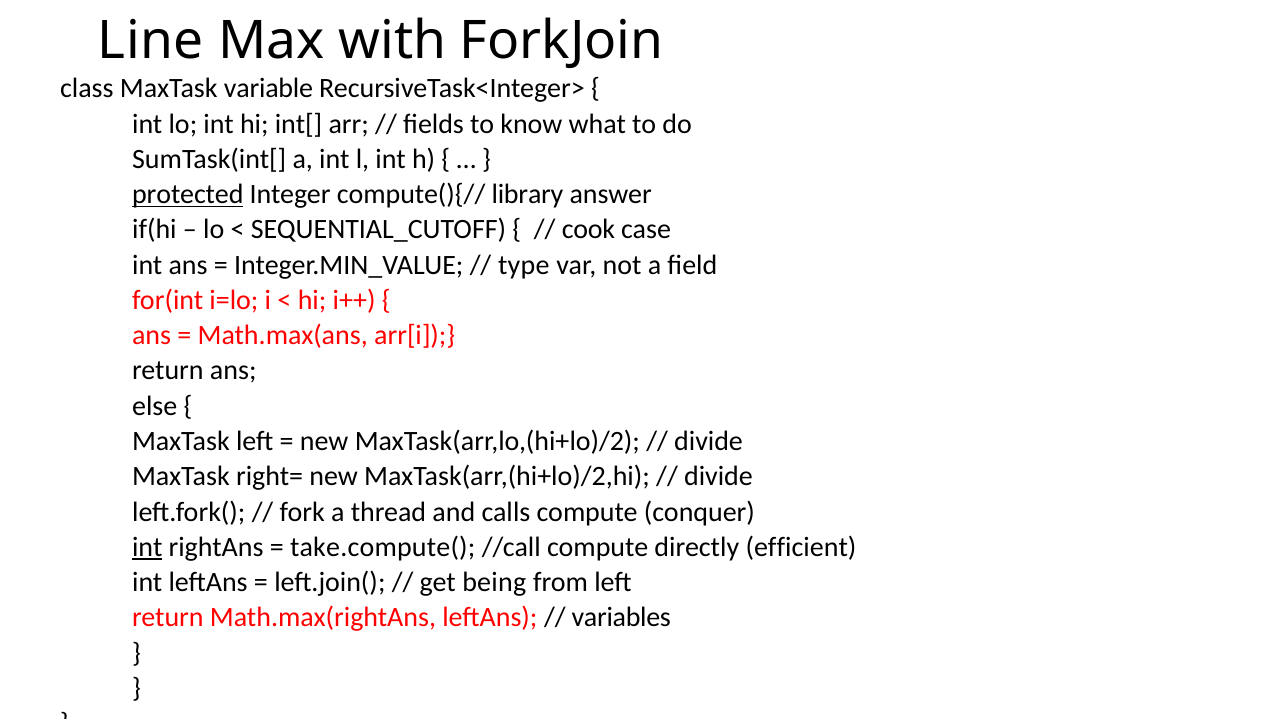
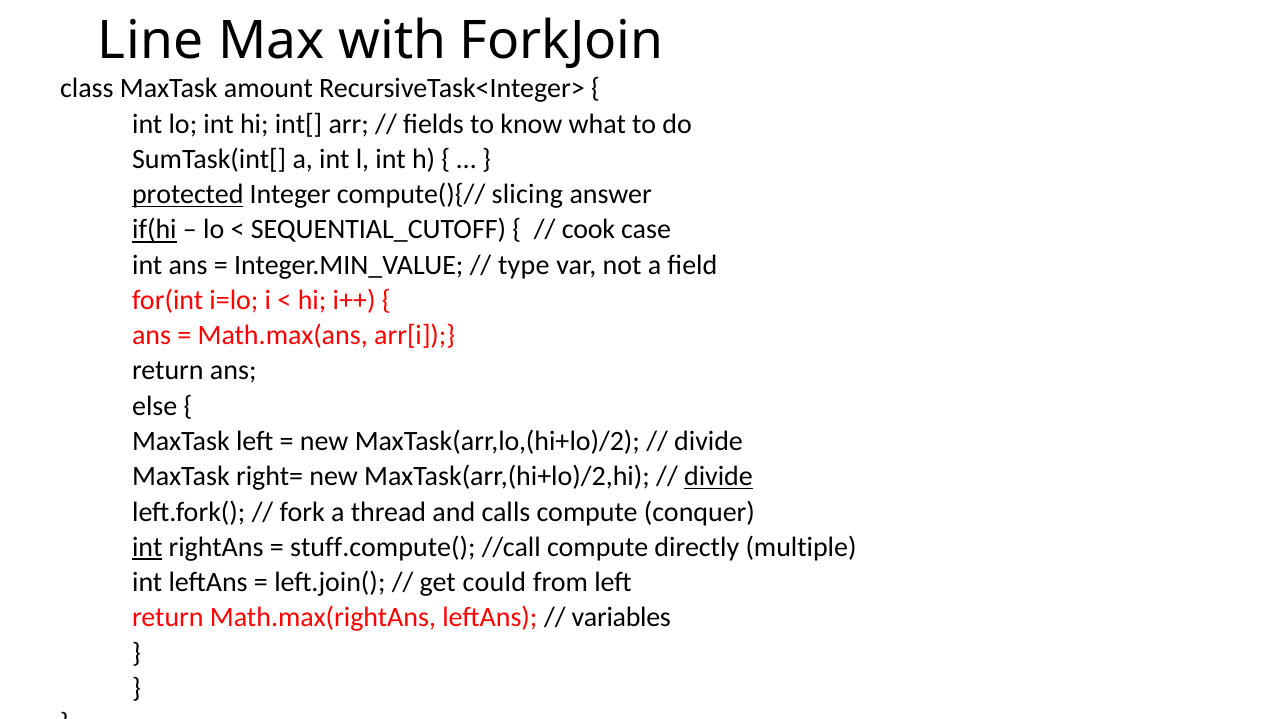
variable: variable -> amount
library: library -> slicing
if(hi underline: none -> present
divide at (718, 477) underline: none -> present
take.compute(: take.compute( -> stuff.compute(
efficient: efficient -> multiple
being: being -> could
